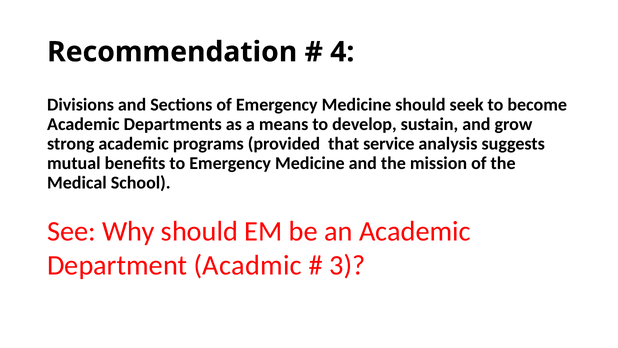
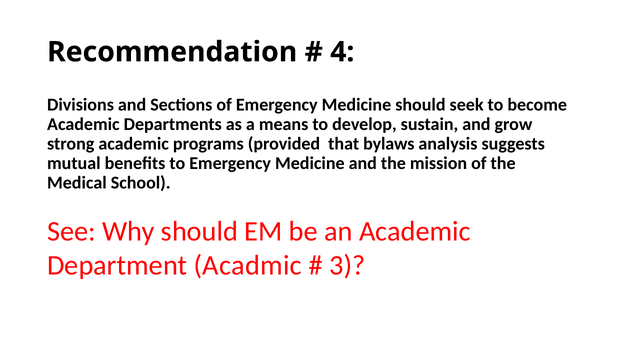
service: service -> bylaws
